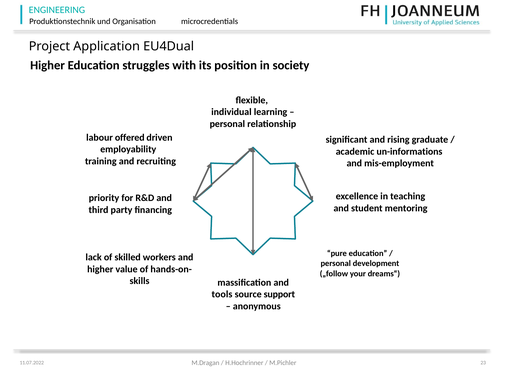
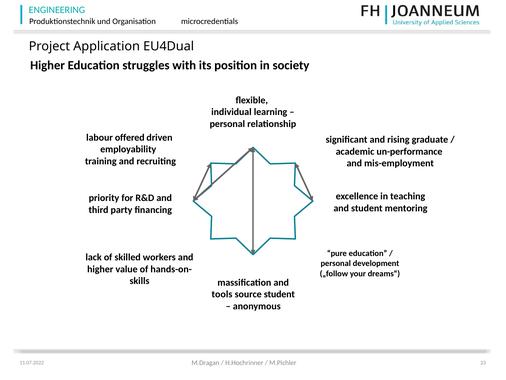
un-informations: un-informations -> un-performance
source support: support -> student
